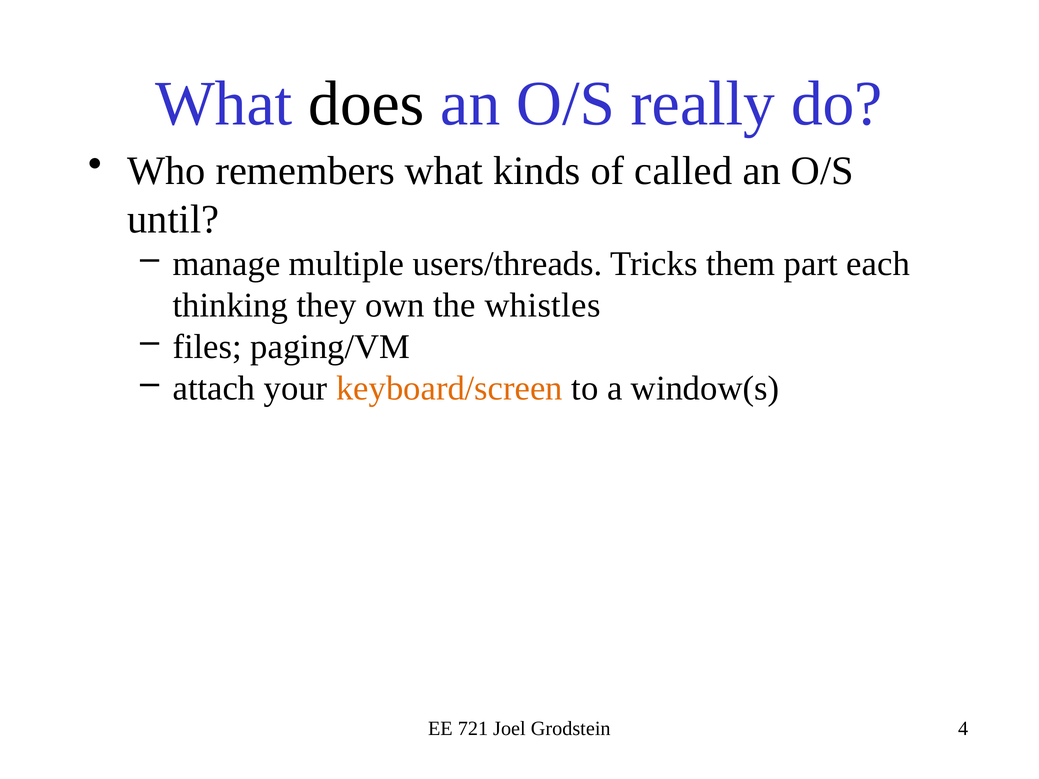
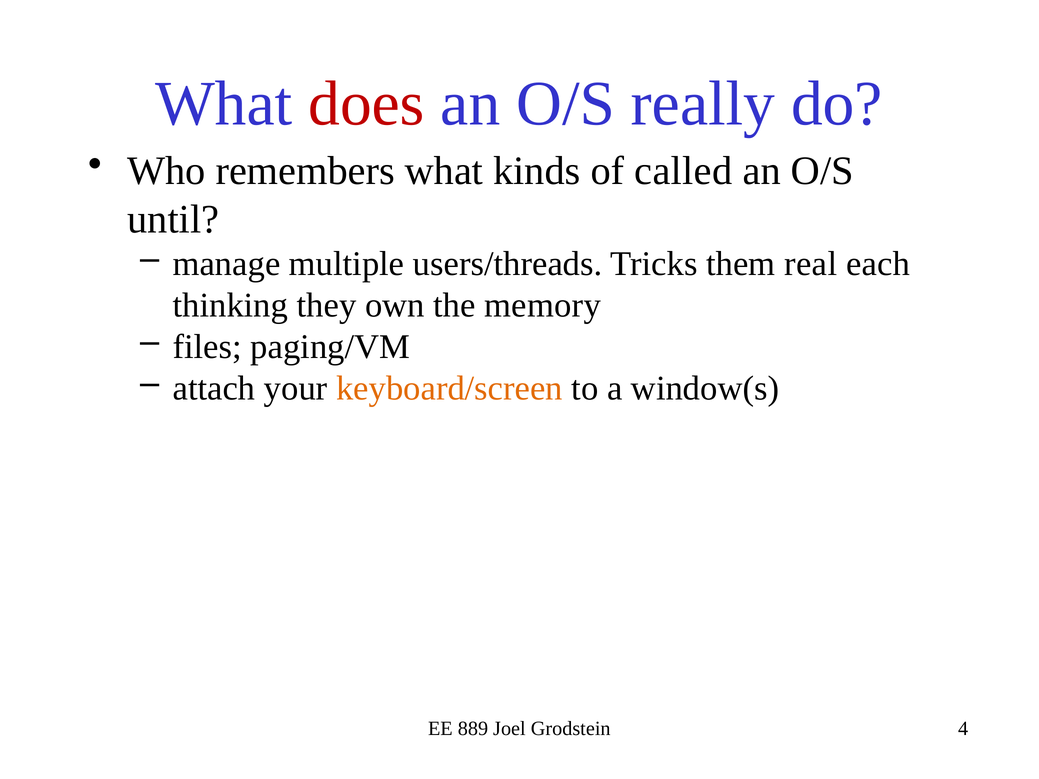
does colour: black -> red
part: part -> real
whistles: whistles -> memory
721: 721 -> 889
